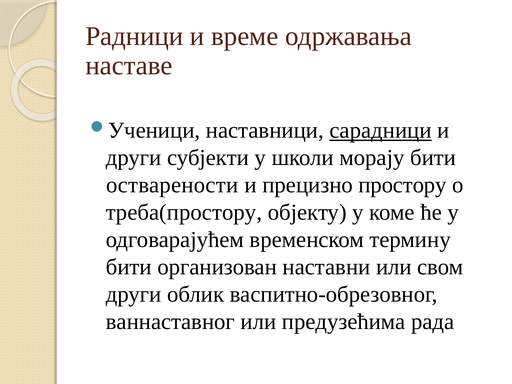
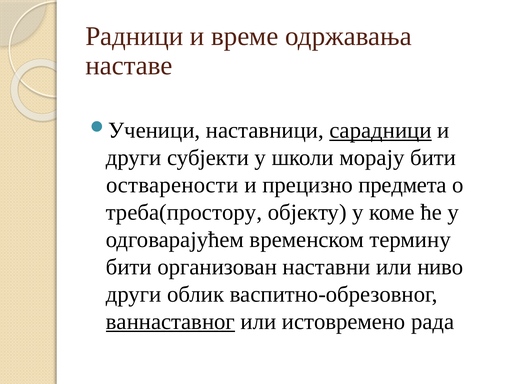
простору: простору -> предмета
свом: свом -> ниво
ваннаставног underline: none -> present
предузећима: предузећима -> истовремено
